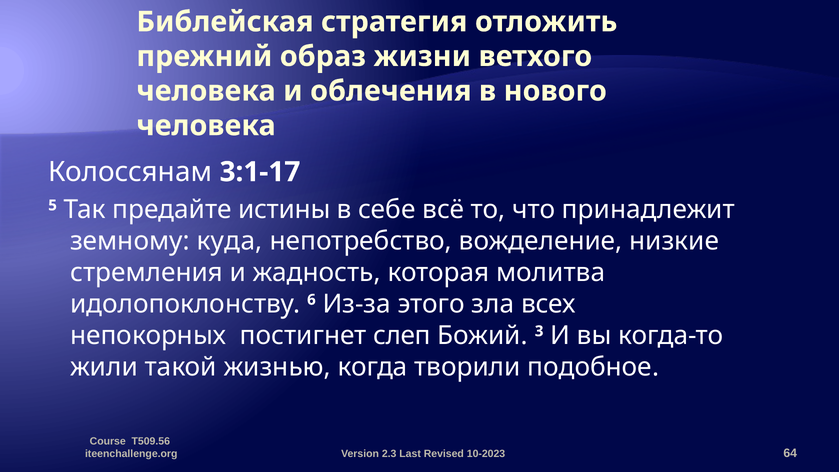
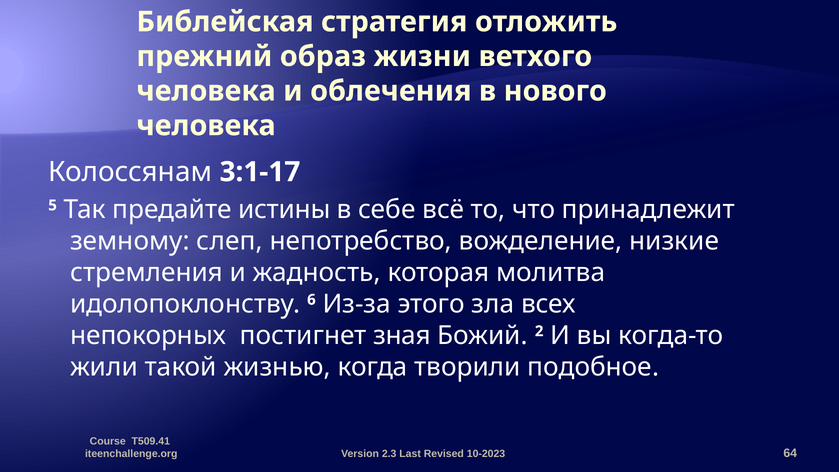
куда: куда -> слеп
слеп: слеп -> зная
3: 3 -> 2
T509.56: T509.56 -> T509.41
